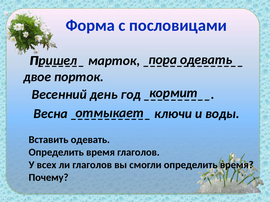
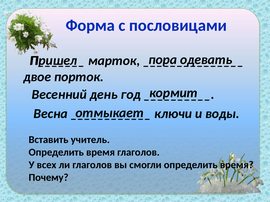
Вставить одевать: одевать -> учитель
